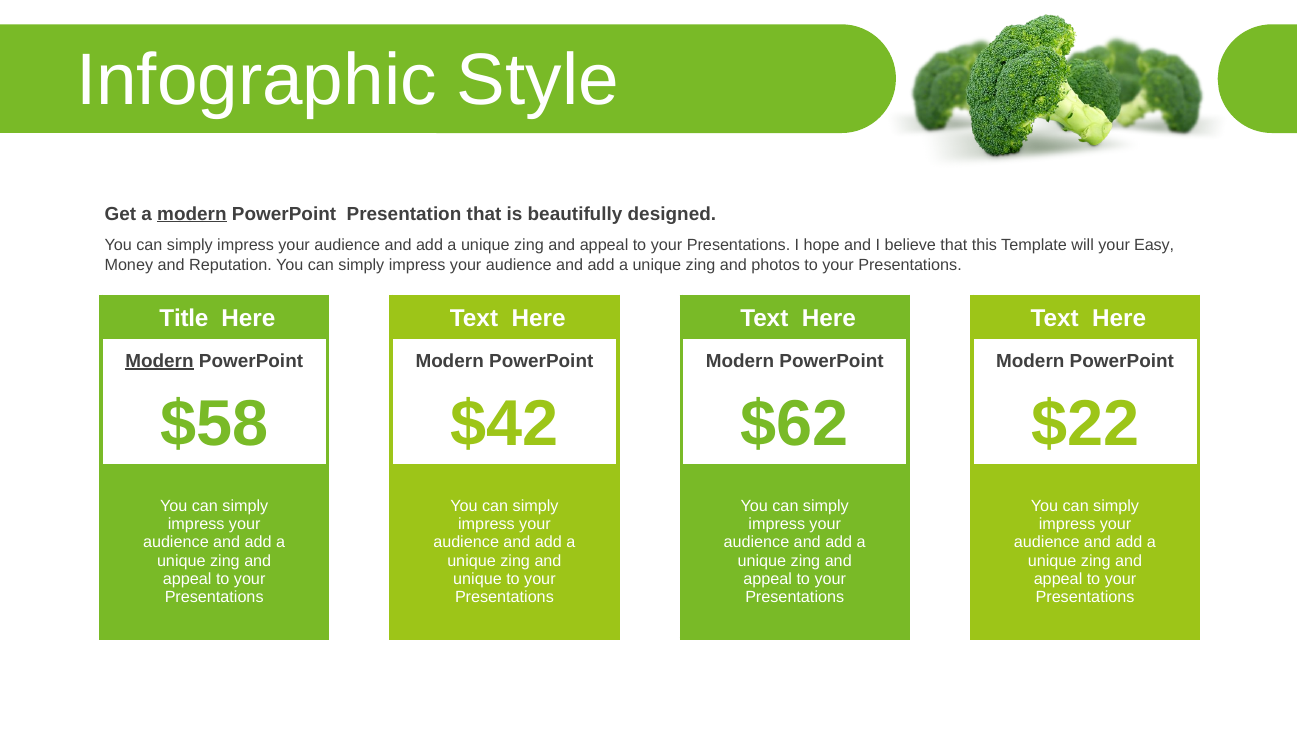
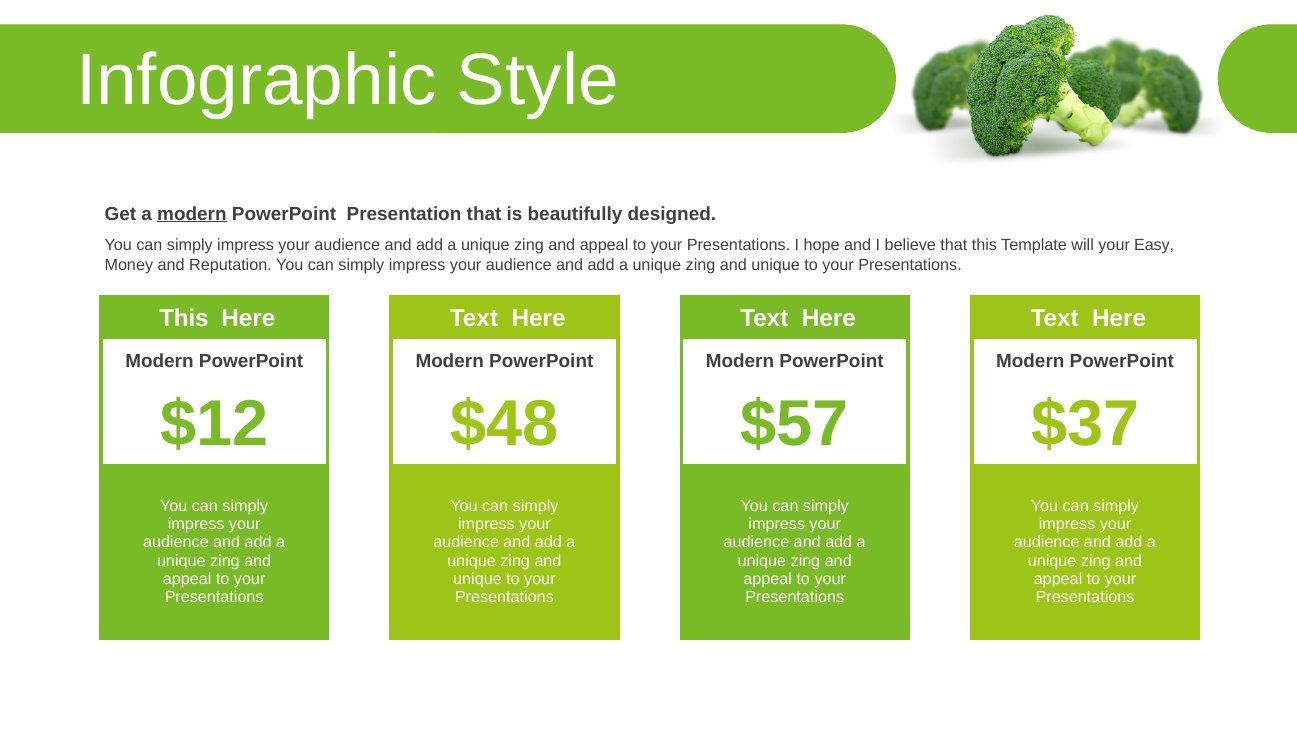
photos at (776, 265): photos -> unique
Title at (184, 318): Title -> This
Modern at (159, 361) underline: present -> none
$58: $58 -> $12
$42: $42 -> $48
$62: $62 -> $57
$22: $22 -> $37
